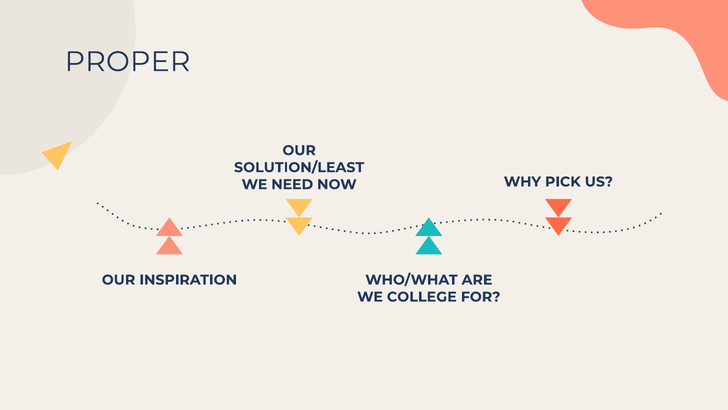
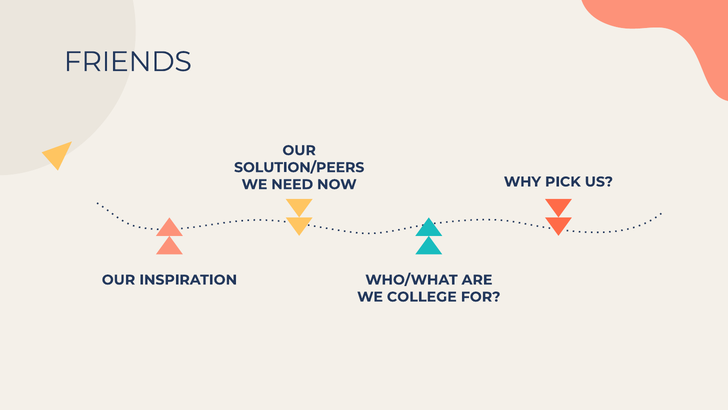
PROPER: PROPER -> FRIENDS
SOLUTION/LEAST: SOLUTION/LEAST -> SOLUTION/PEERS
